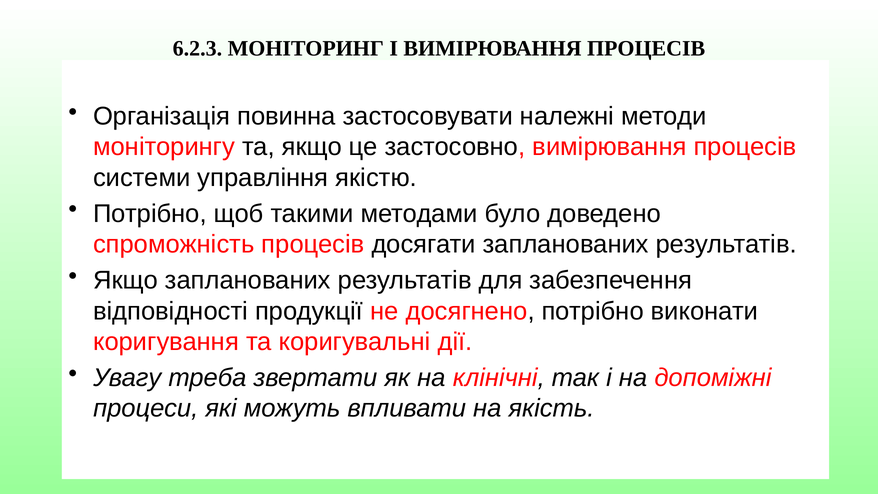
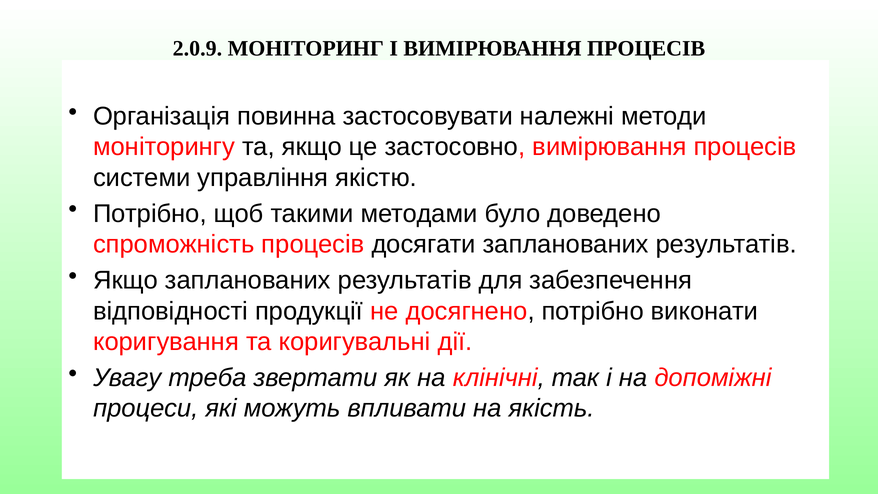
6.2.3: 6.2.3 -> 2.0.9
